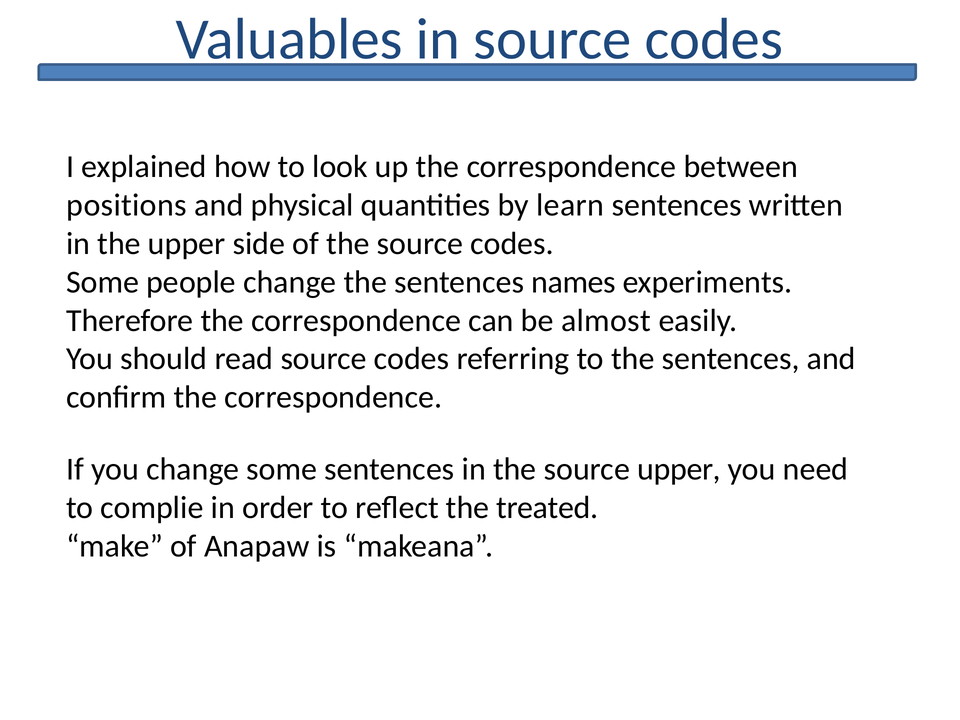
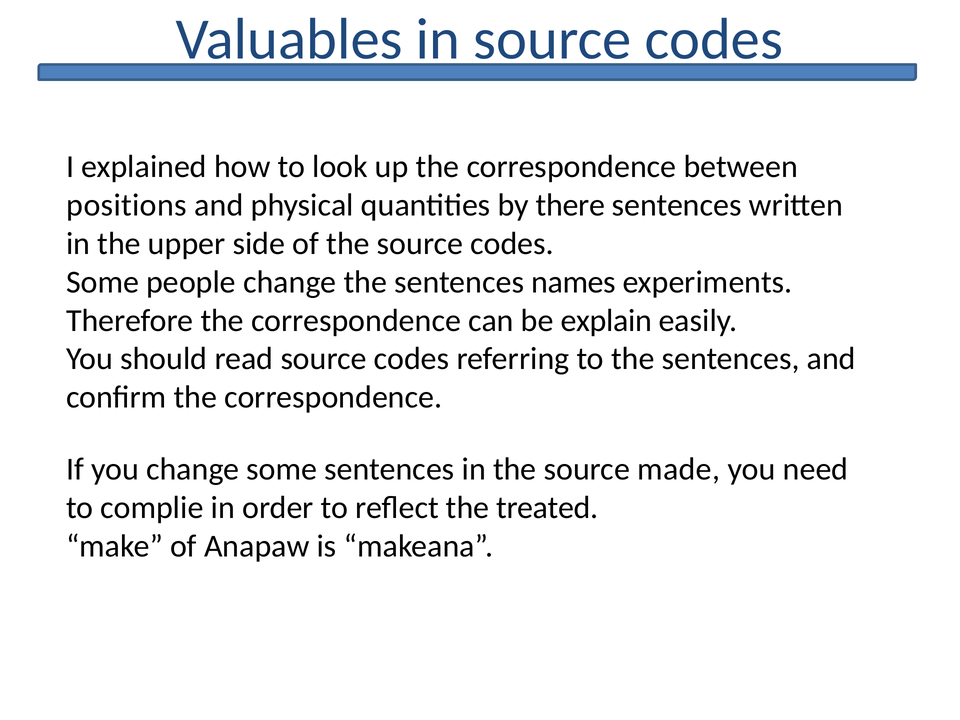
learn: learn -> there
almost: almost -> explain
source upper: upper -> made
